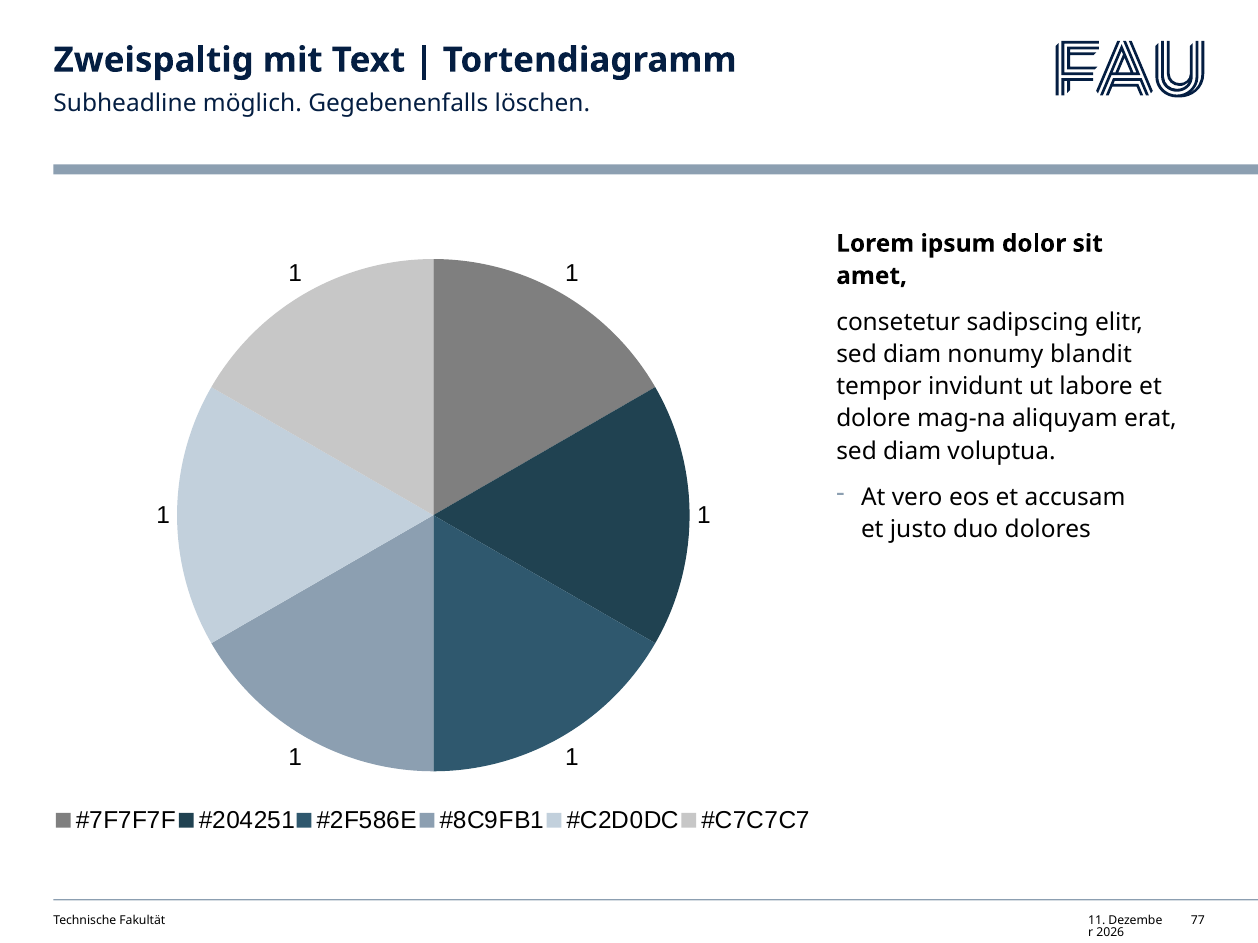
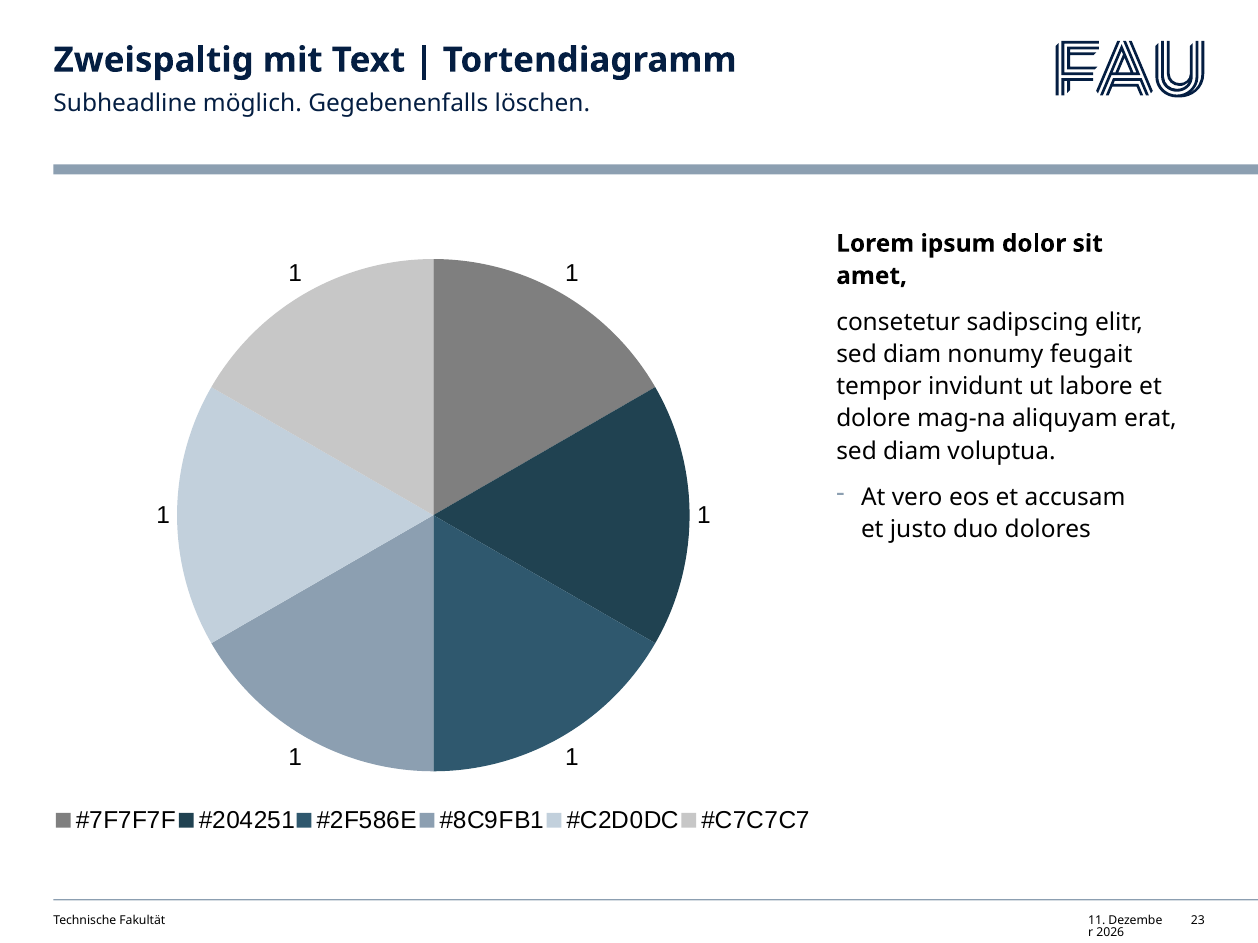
blandit: blandit -> feugait
77: 77 -> 23
